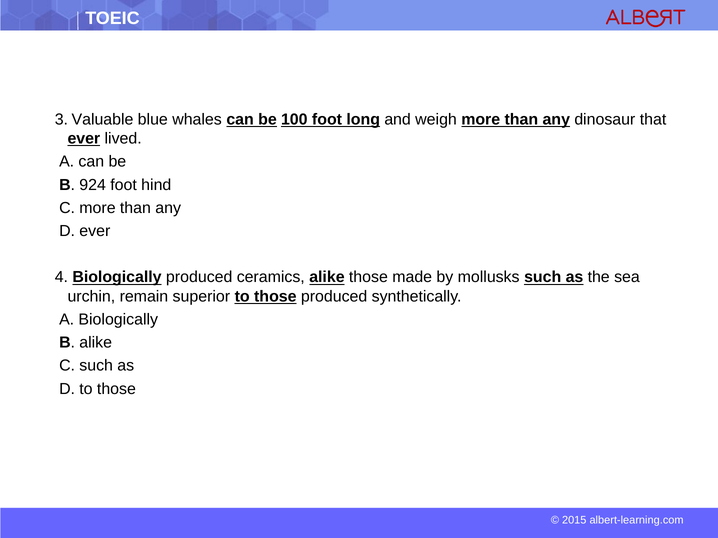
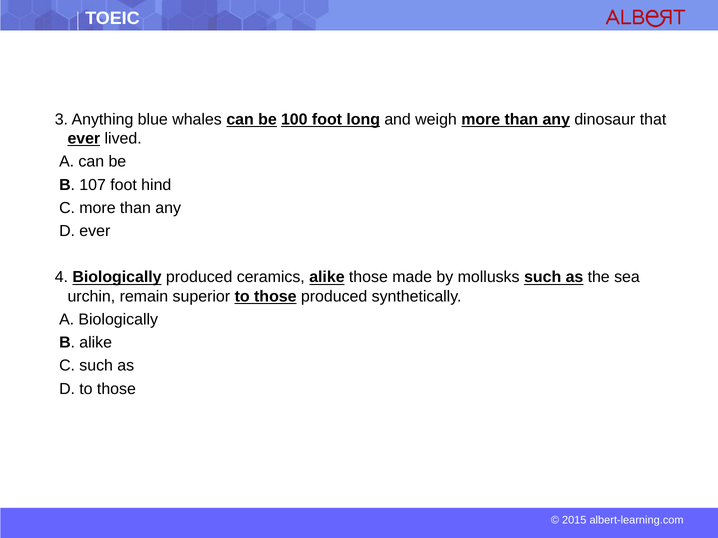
Valuable: Valuable -> Anything
924: 924 -> 107
